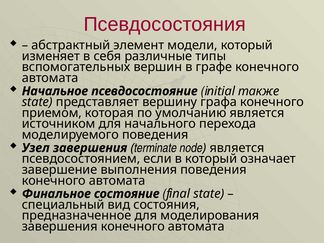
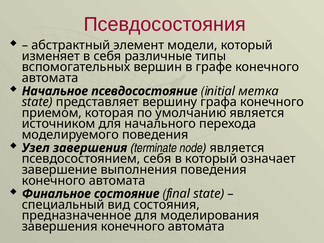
также: также -> метка
псевдосостоянием если: если -> себя
